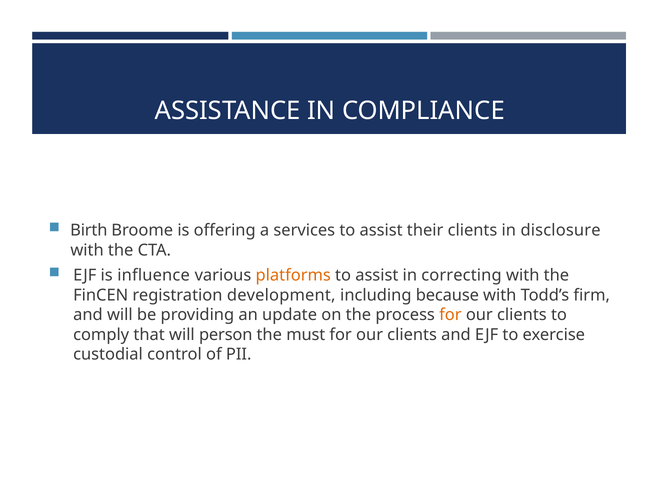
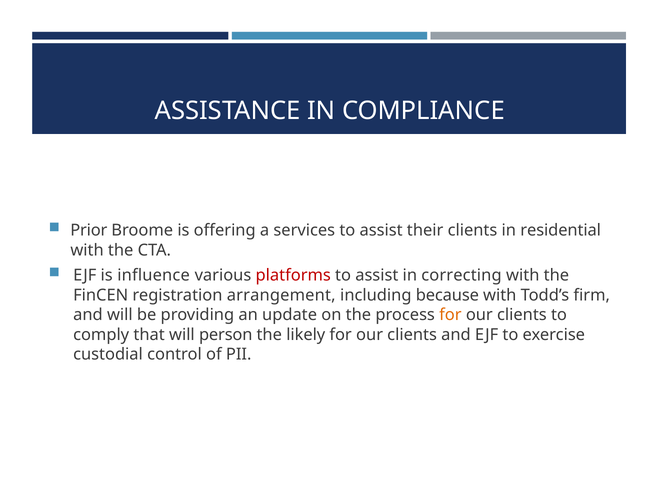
Birth: Birth -> Prior
disclosure: disclosure -> residential
platforms colour: orange -> red
development: development -> arrangement
must: must -> likely
